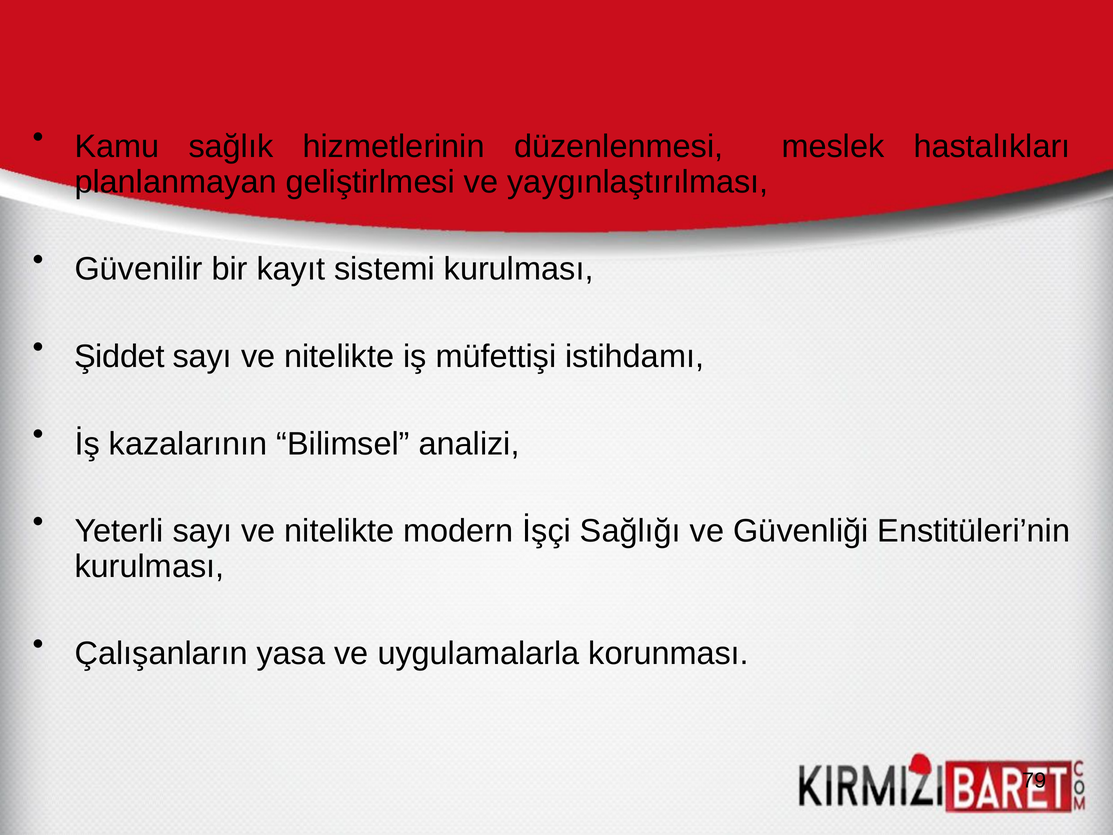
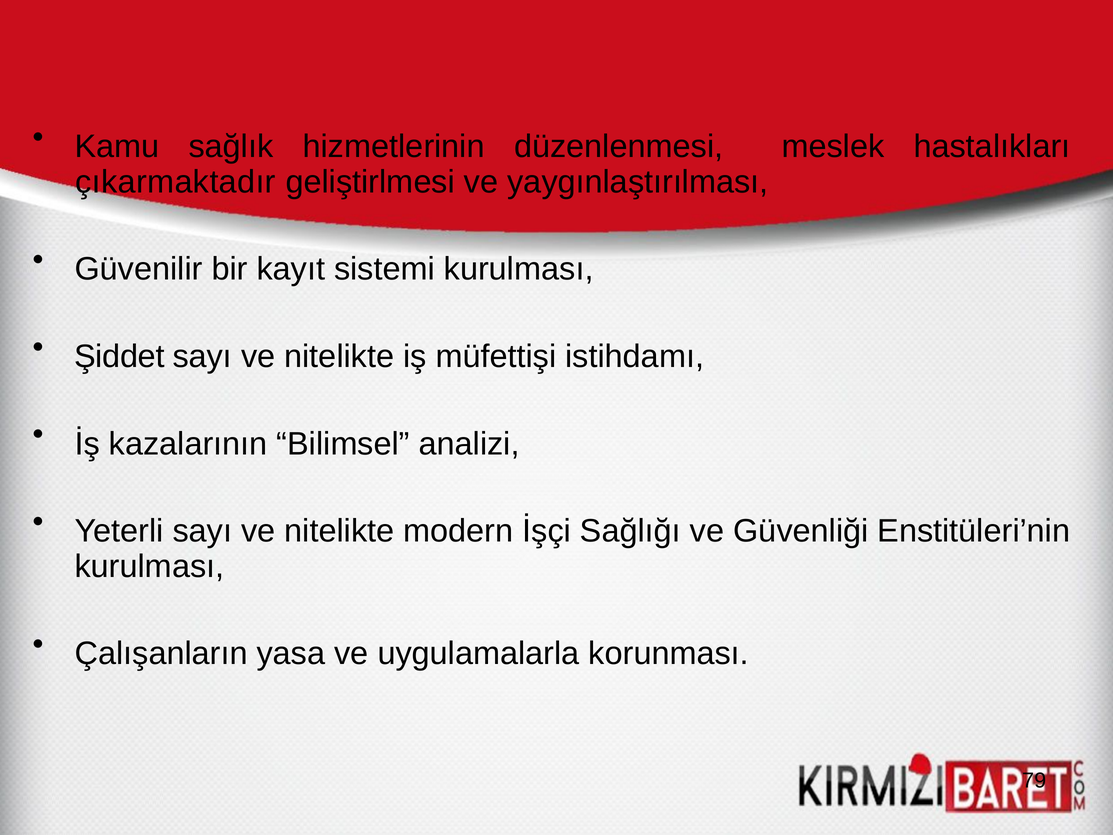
planlanmayan: planlanmayan -> çıkarmaktadır
